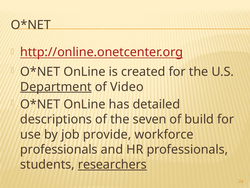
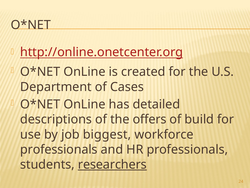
Department underline: present -> none
Video: Video -> Cases
seven: seven -> offers
provide: provide -> biggest
